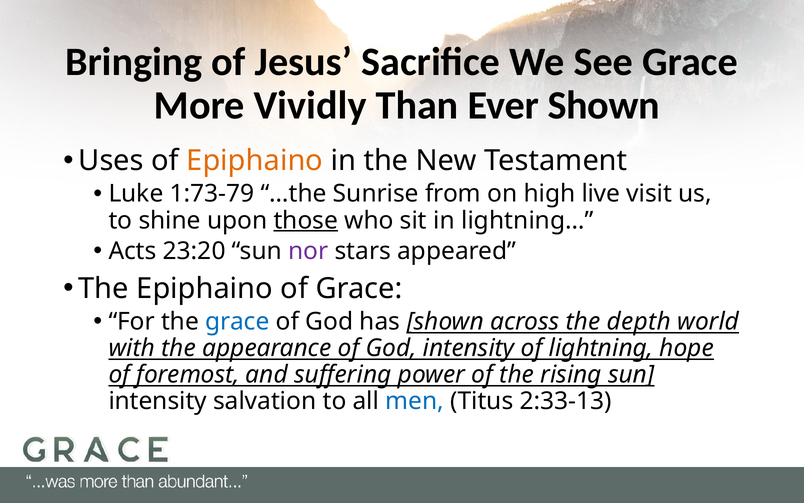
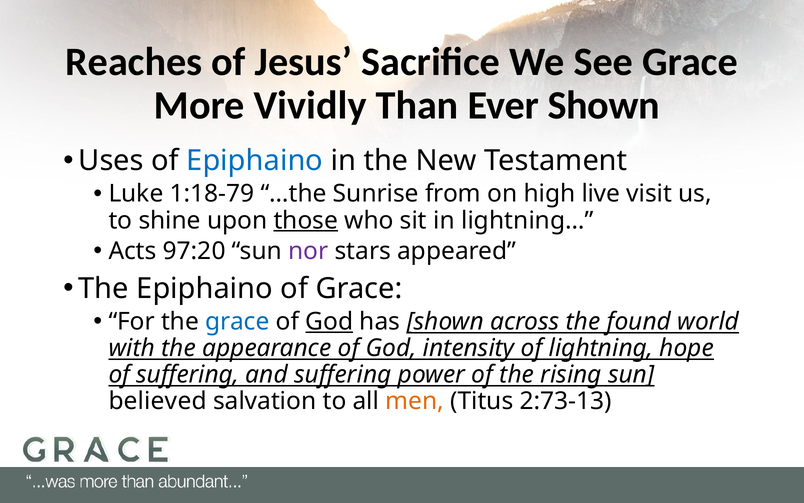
Bringing: Bringing -> Reaches
Epiphaino at (255, 161) colour: orange -> blue
1:73-79: 1:73-79 -> 1:18-79
23:20: 23:20 -> 97:20
God at (329, 321) underline: none -> present
depth: depth -> found
of foremost: foremost -> suffering
intensity at (158, 401): intensity -> believed
men colour: blue -> orange
2:33-13: 2:33-13 -> 2:73-13
